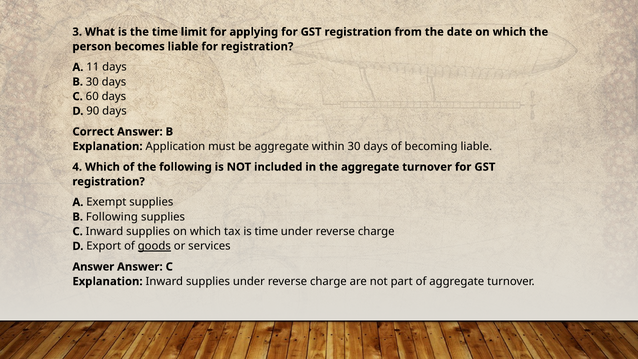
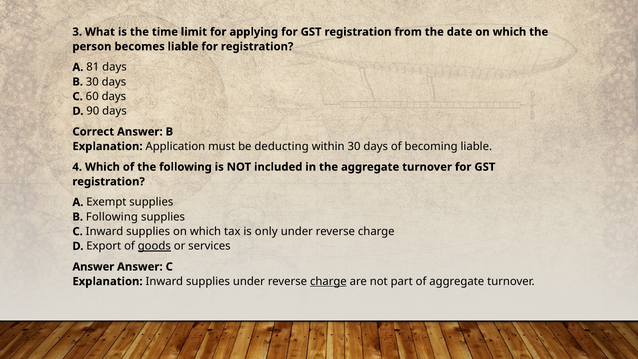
11: 11 -> 81
be aggregate: aggregate -> deducting
is time: time -> only
charge at (328, 281) underline: none -> present
